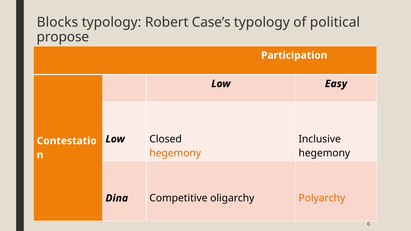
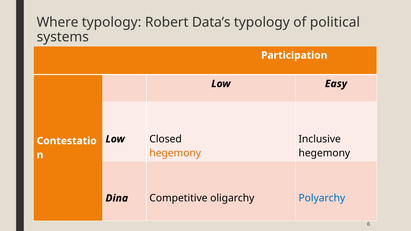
Blocks: Blocks -> Where
Case’s: Case’s -> Data’s
propose: propose -> systems
Polyarchy colour: orange -> blue
